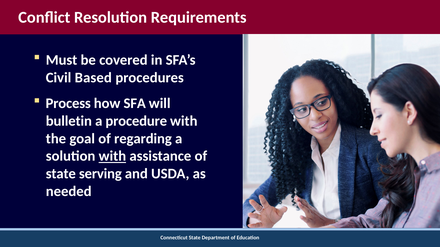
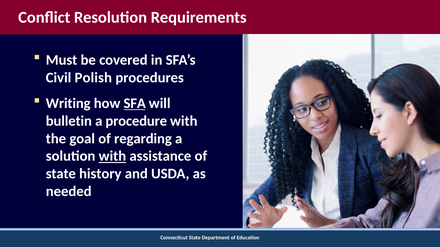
Based: Based -> Polish
Process: Process -> Writing
SFA underline: none -> present
serving: serving -> history
